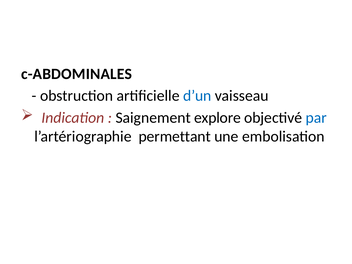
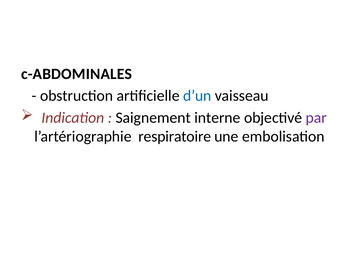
explore: explore -> interne
par colour: blue -> purple
permettant: permettant -> respiratoire
